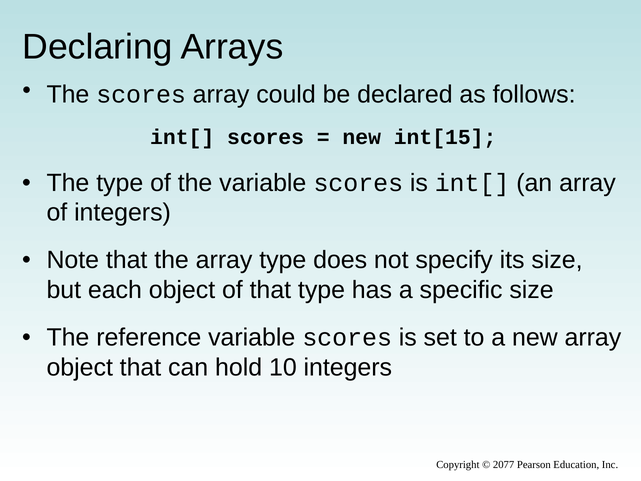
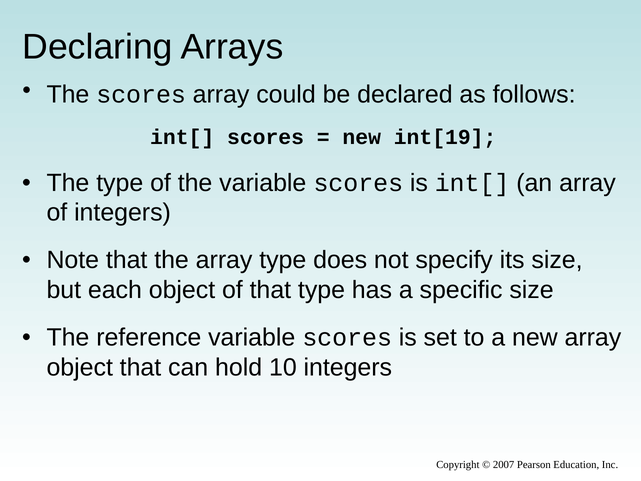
int[15: int[15 -> int[19
2077: 2077 -> 2007
